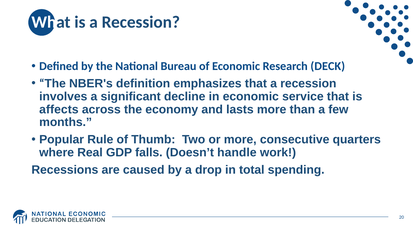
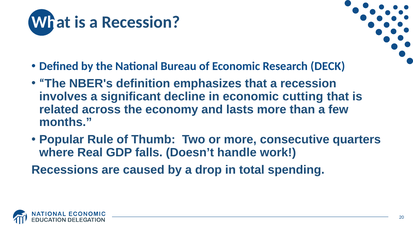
service: service -> cutting
affects: affects -> related
